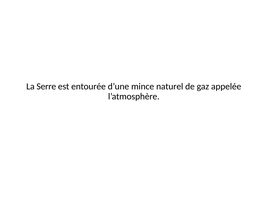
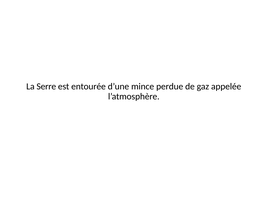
naturel: naturel -> perdue
